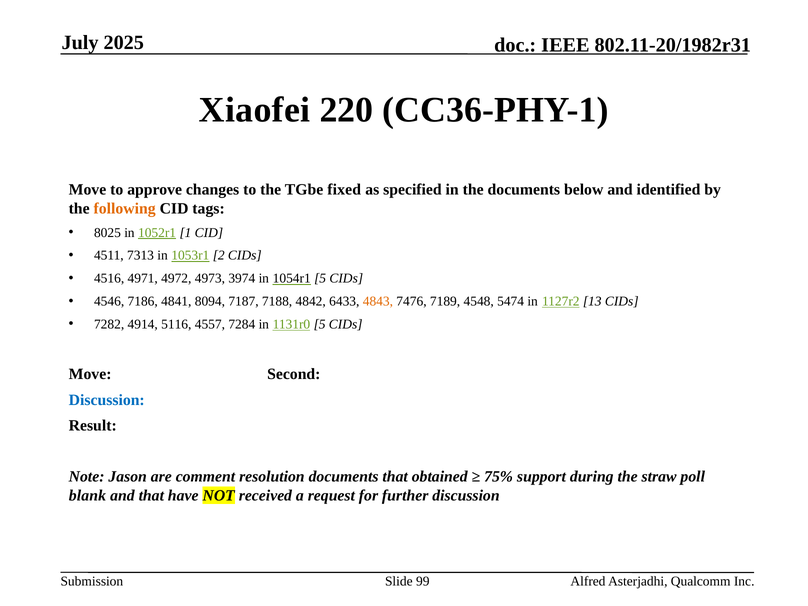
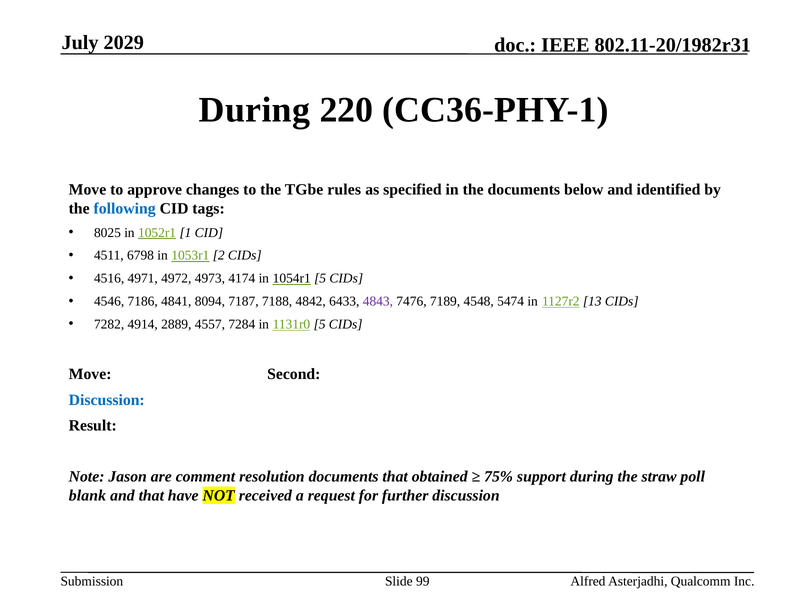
2025: 2025 -> 2029
Xiaofei at (255, 110): Xiaofei -> During
fixed: fixed -> rules
following colour: orange -> blue
7313: 7313 -> 6798
3974: 3974 -> 4174
4843 colour: orange -> purple
5116: 5116 -> 2889
